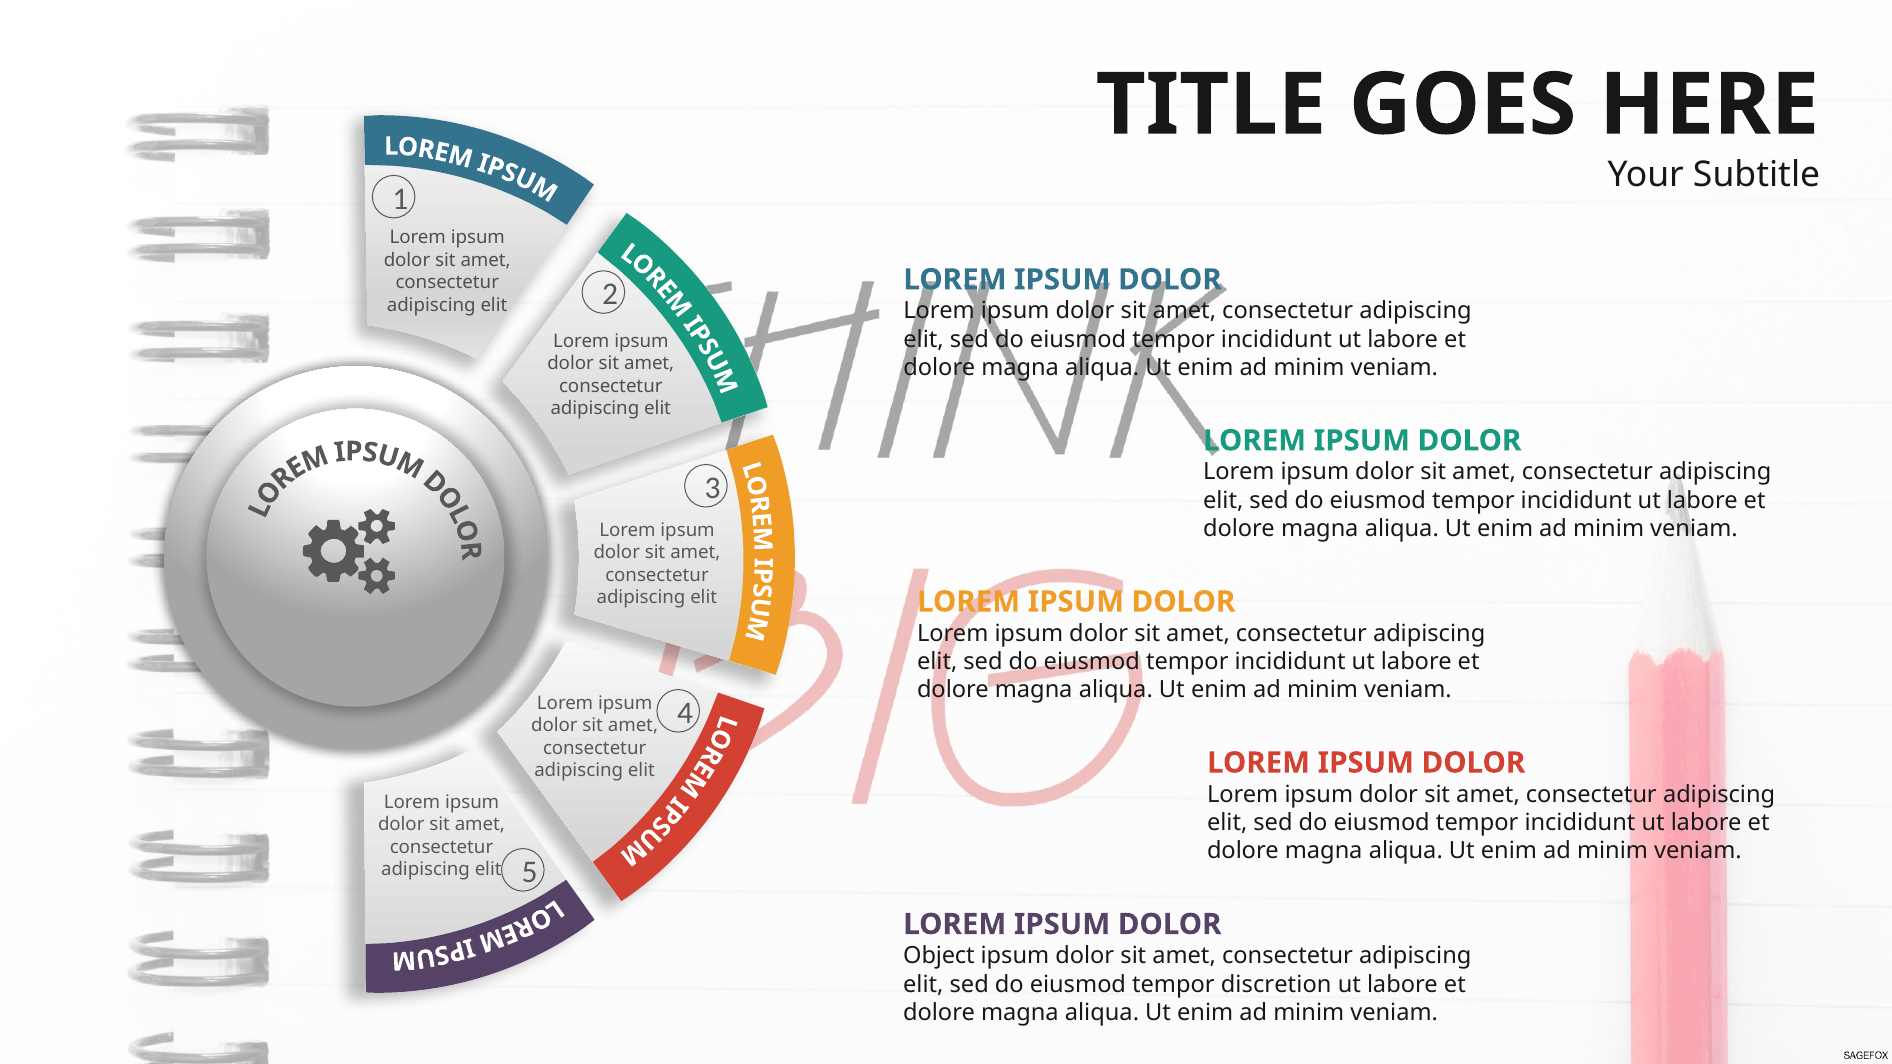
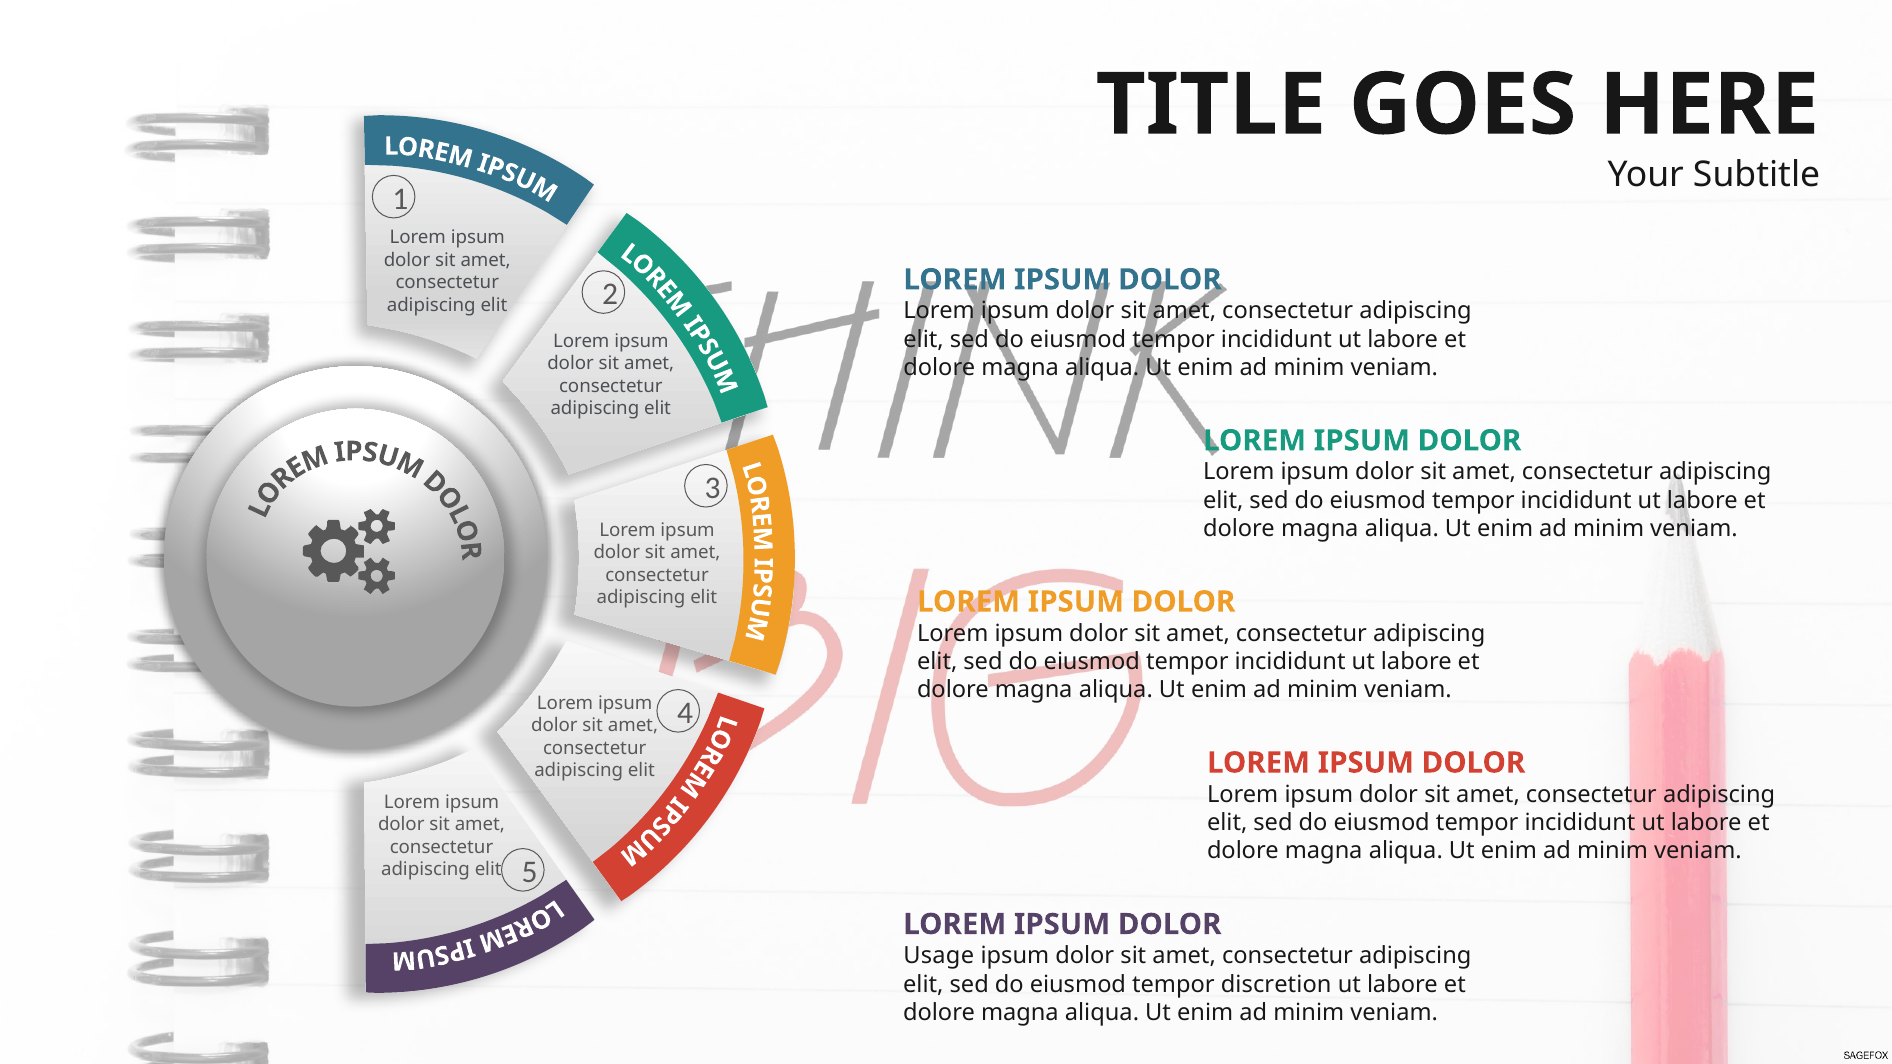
Object: Object -> Usage
